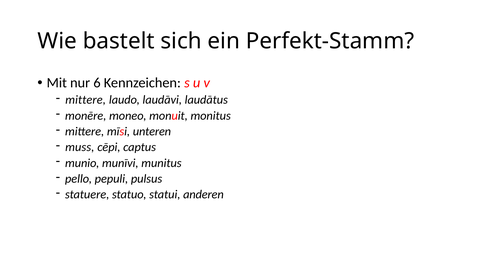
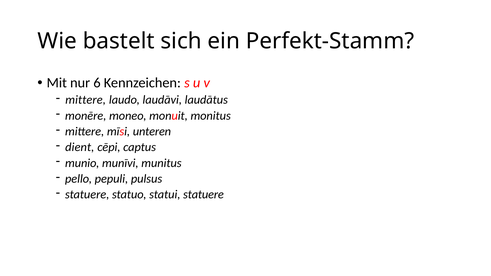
muss: muss -> dient
statui anderen: anderen -> statuere
